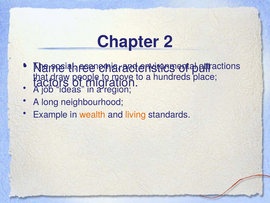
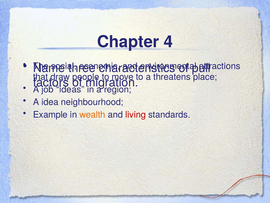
2: 2 -> 4
hundreds: hundreds -> threatens
long: long -> idea
living colour: orange -> red
